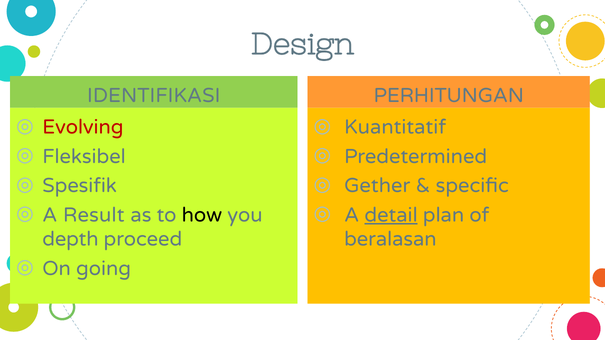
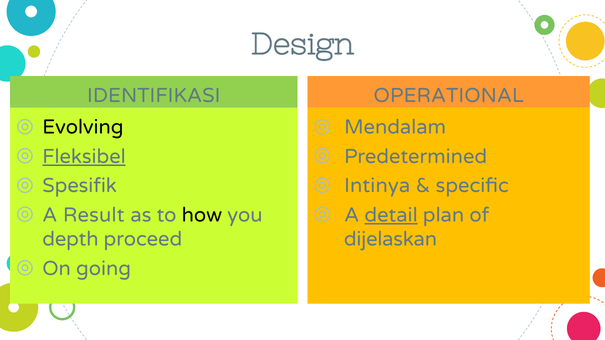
PERHITUNGAN: PERHITUNGAN -> OPERATIONAL
Evolving colour: red -> black
Kuantitatif: Kuantitatif -> Mendalam
Fleksibel underline: none -> present
Gether: Gether -> Intinya
beralasan: beralasan -> dijelaskan
